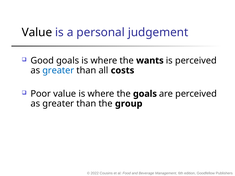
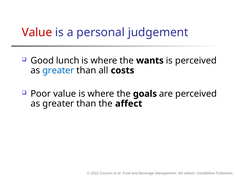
Value at (37, 32) colour: black -> red
Good goals: goals -> lunch
group: group -> affect
